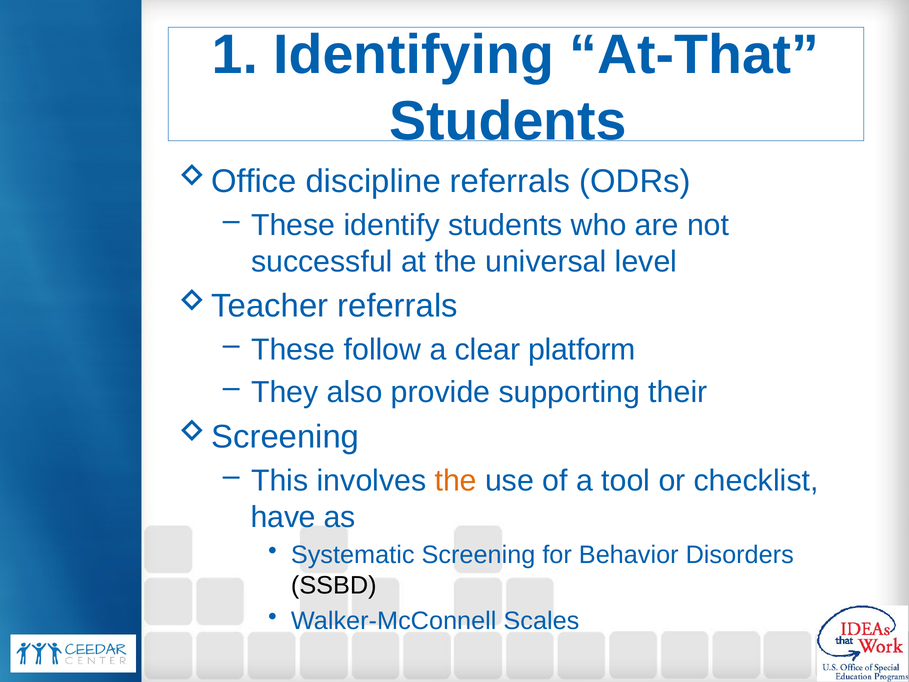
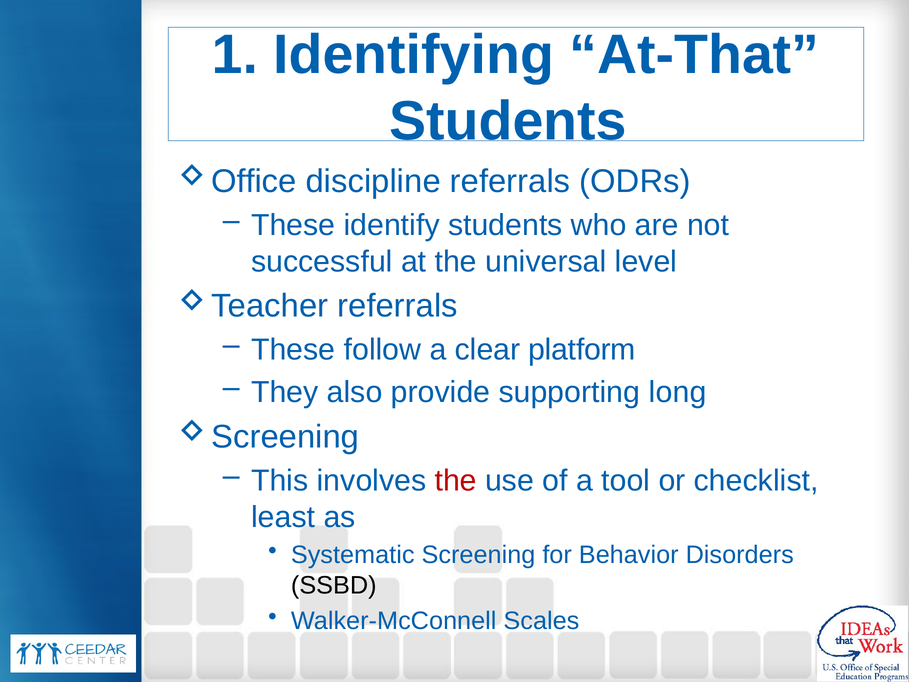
their: their -> long
the at (456, 480) colour: orange -> red
have: have -> least
